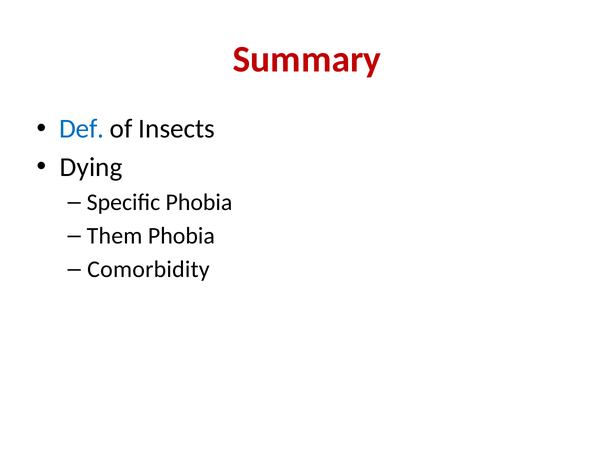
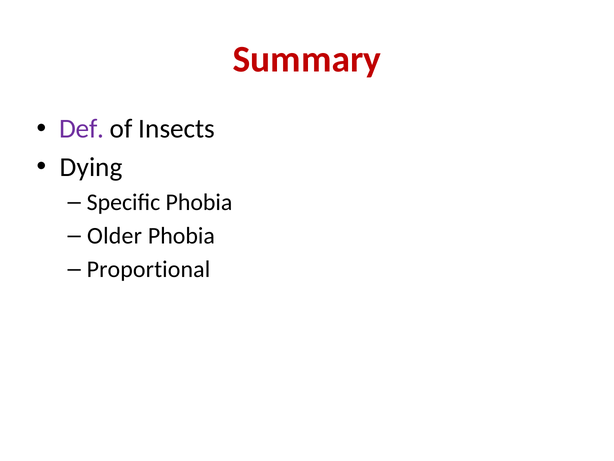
Def colour: blue -> purple
Them: Them -> Older
Comorbidity: Comorbidity -> Proportional
